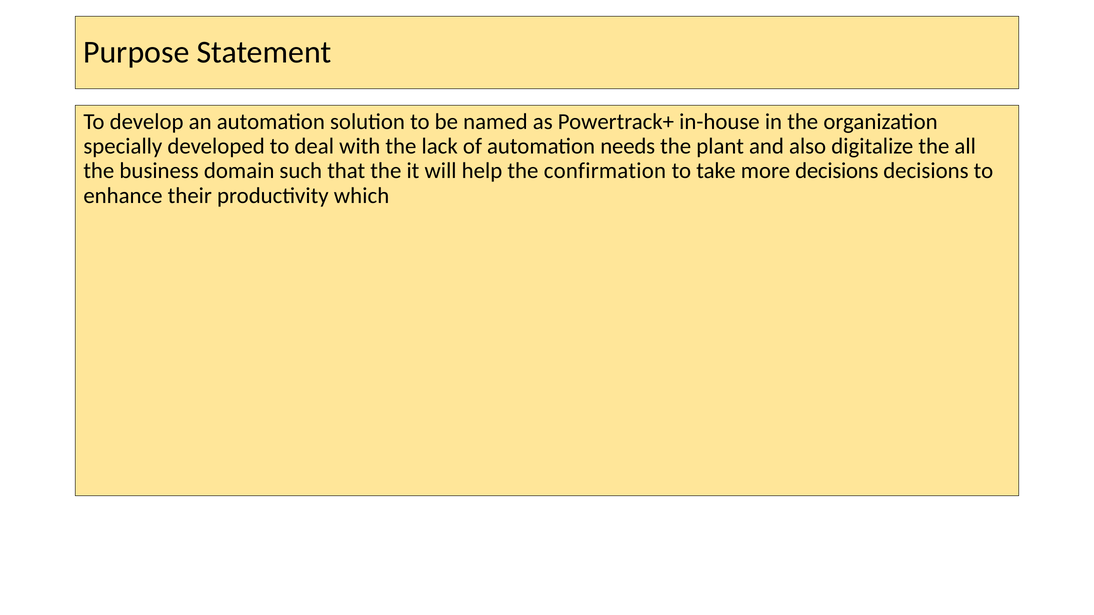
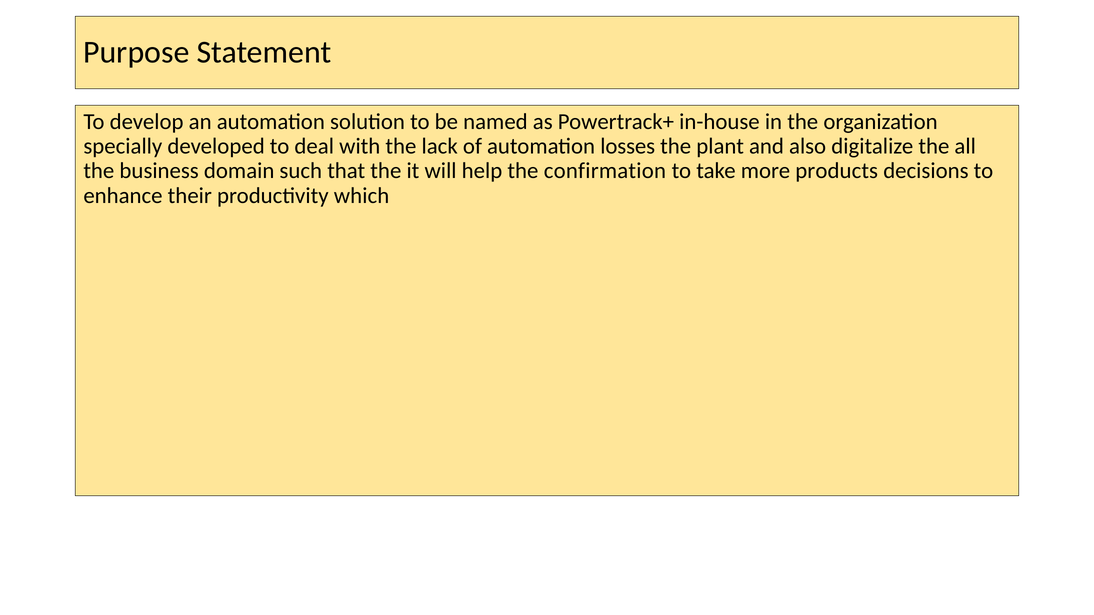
needs: needs -> losses
more decisions: decisions -> products
